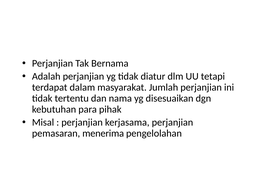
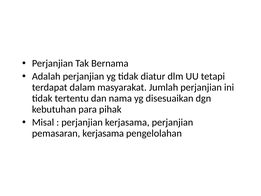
pemasaran menerima: menerima -> kerjasama
